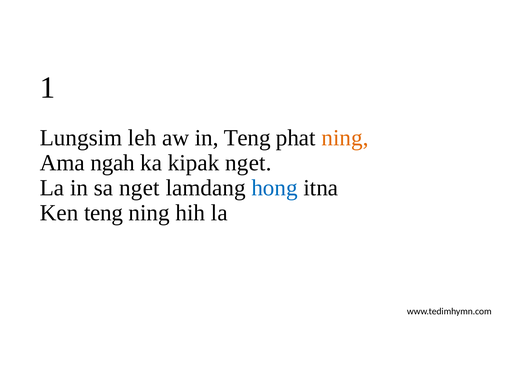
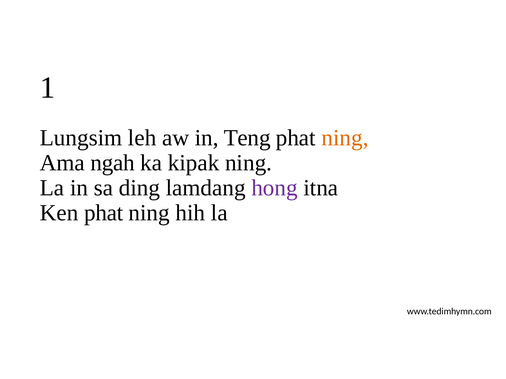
kipak nget: nget -> ning
sa nget: nget -> ding
hong colour: blue -> purple
Ken teng: teng -> phat
